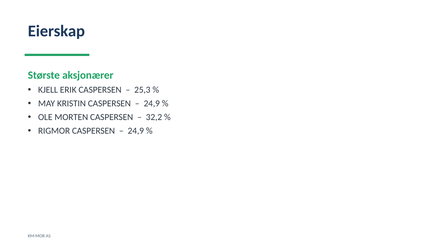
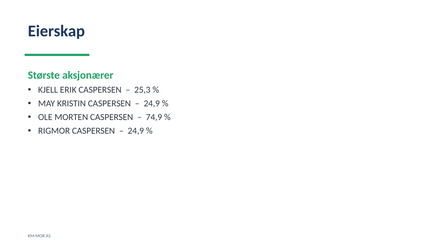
32,2: 32,2 -> 74,9
